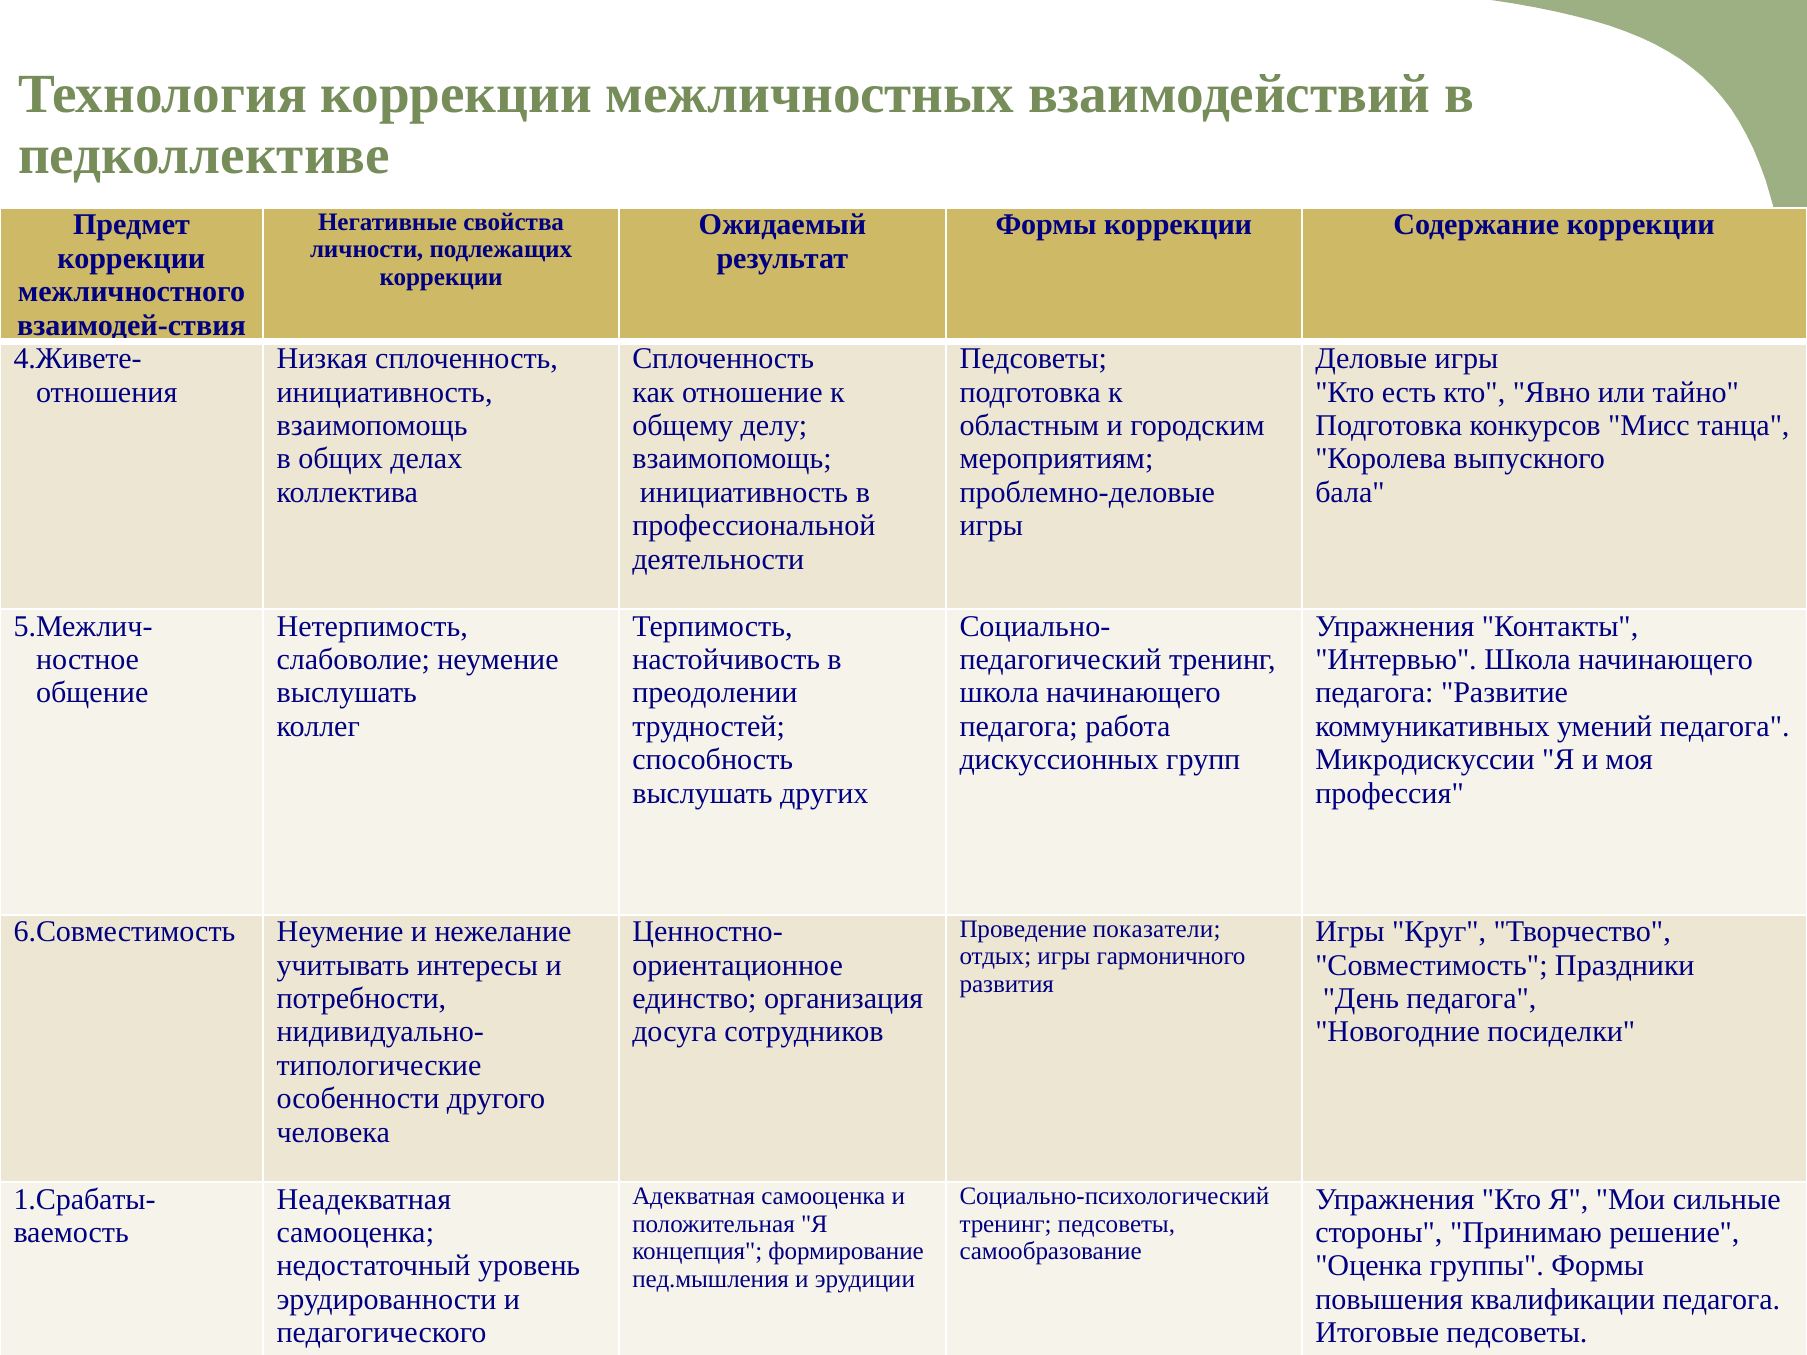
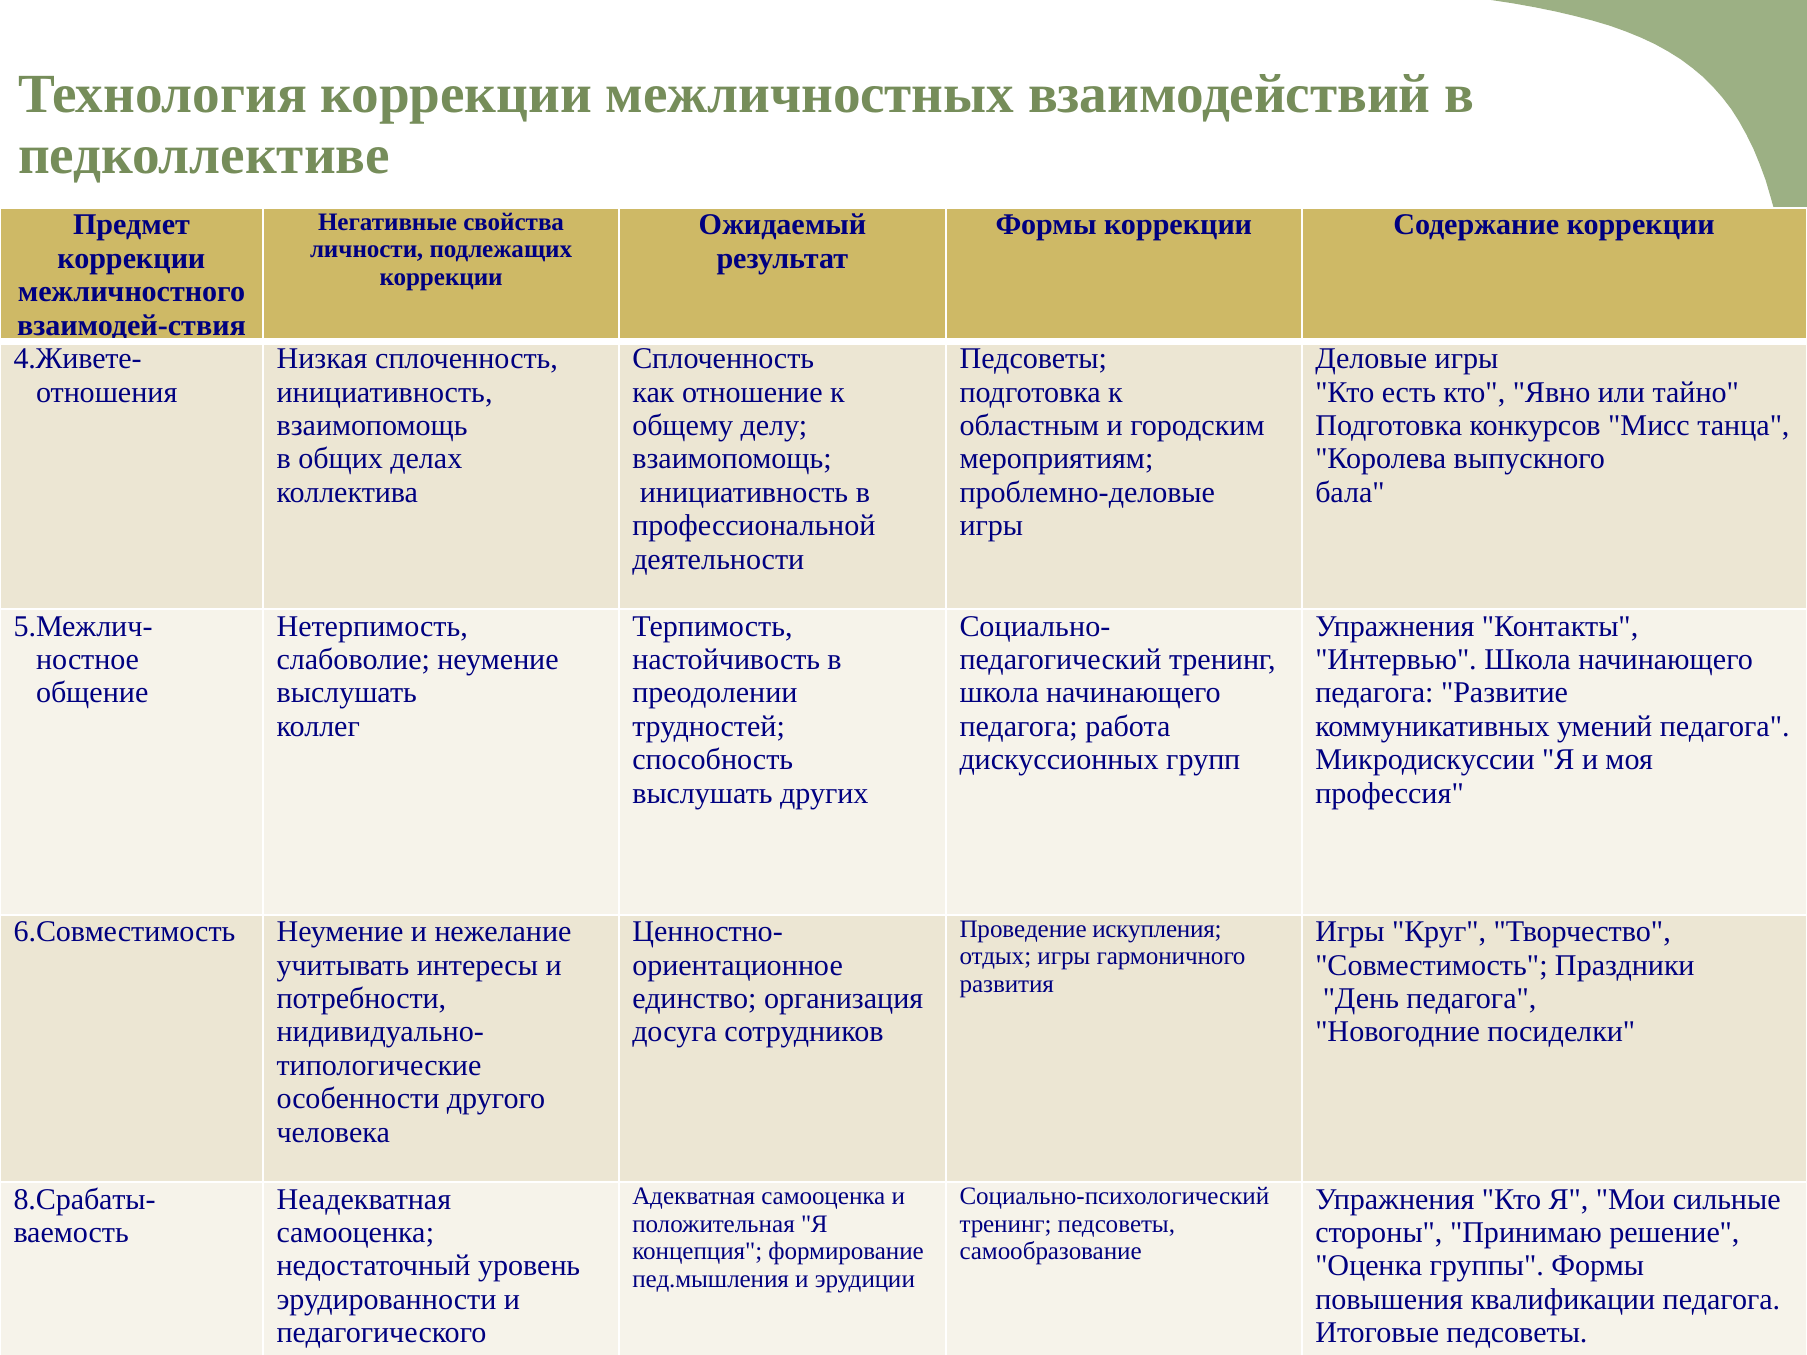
показатели: показатели -> искупления
1.Срабаты-: 1.Срабаты- -> 8.Срабаты-
